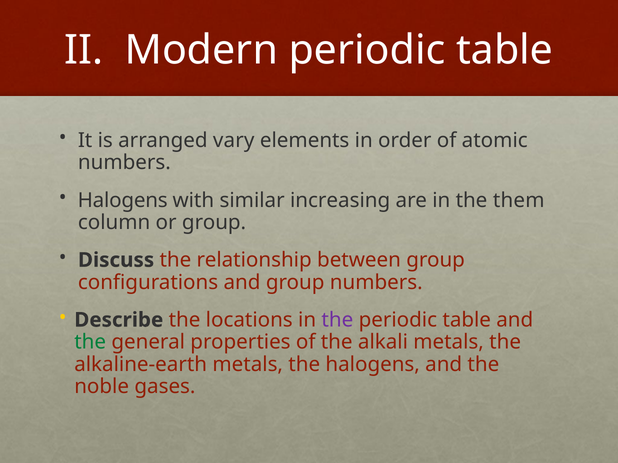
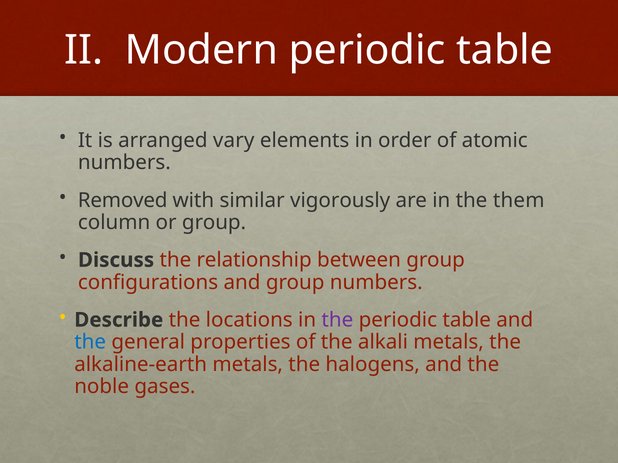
Halogens at (123, 200): Halogens -> Removed
increasing: increasing -> vigorously
the at (90, 343) colour: green -> blue
